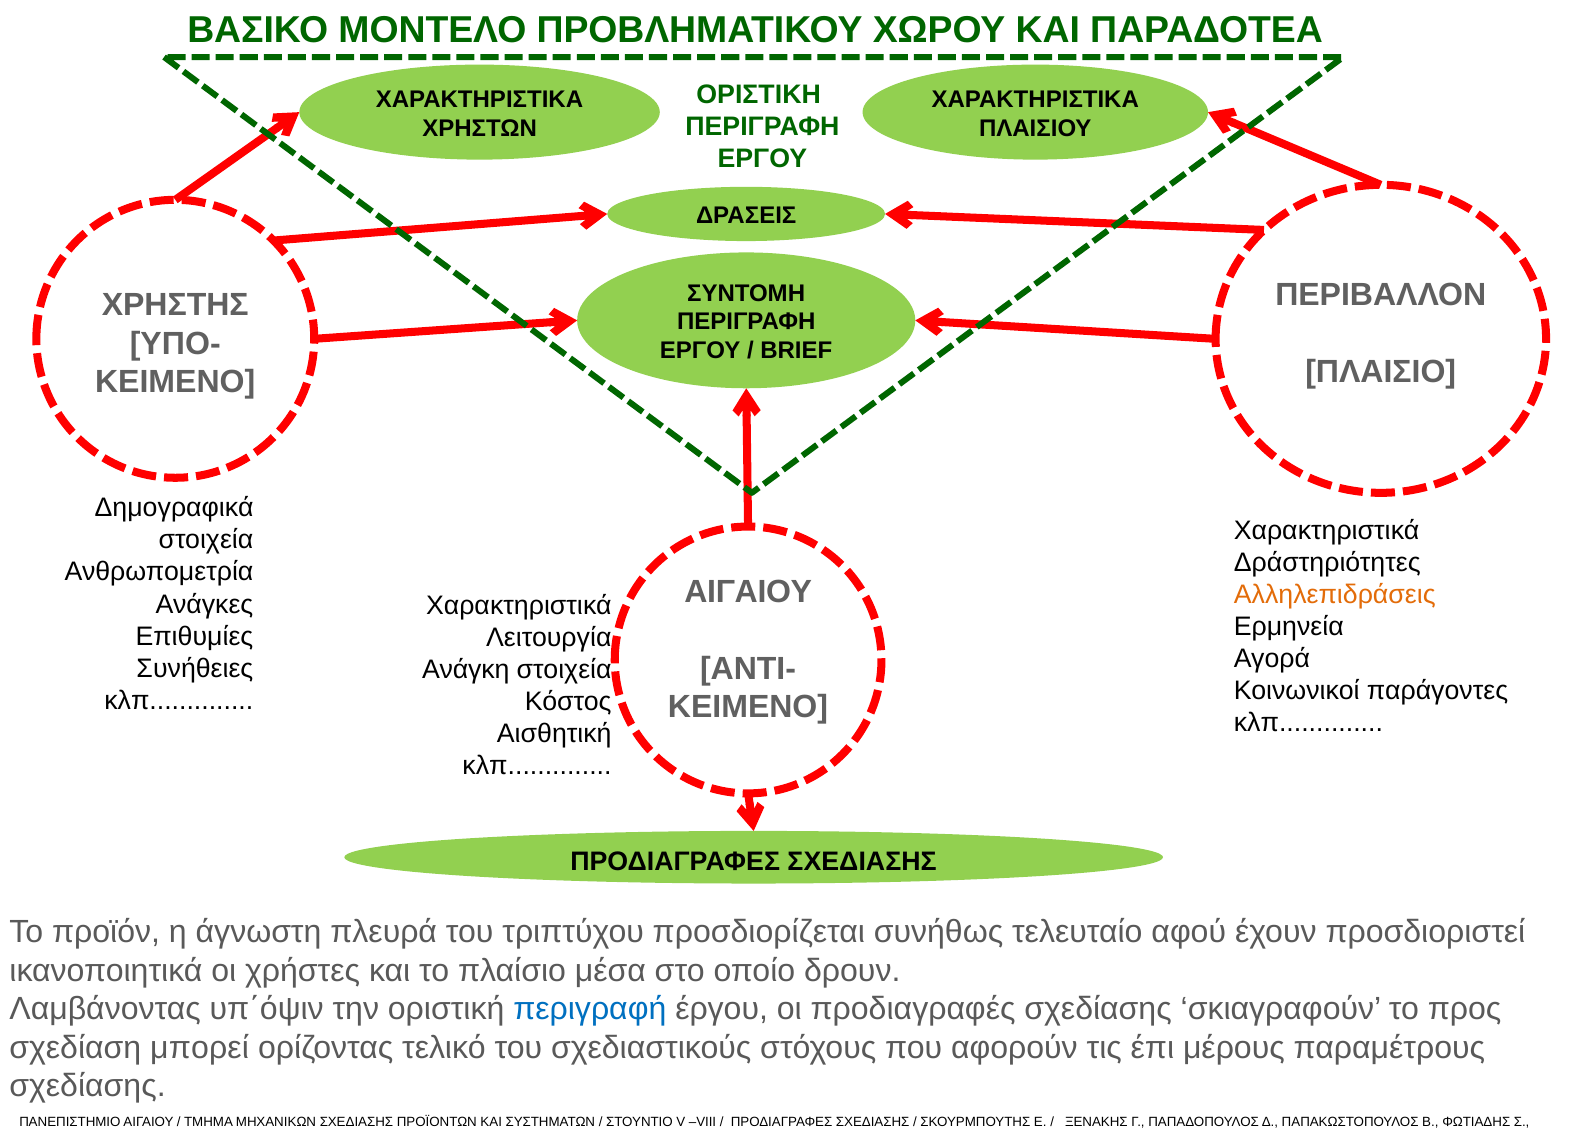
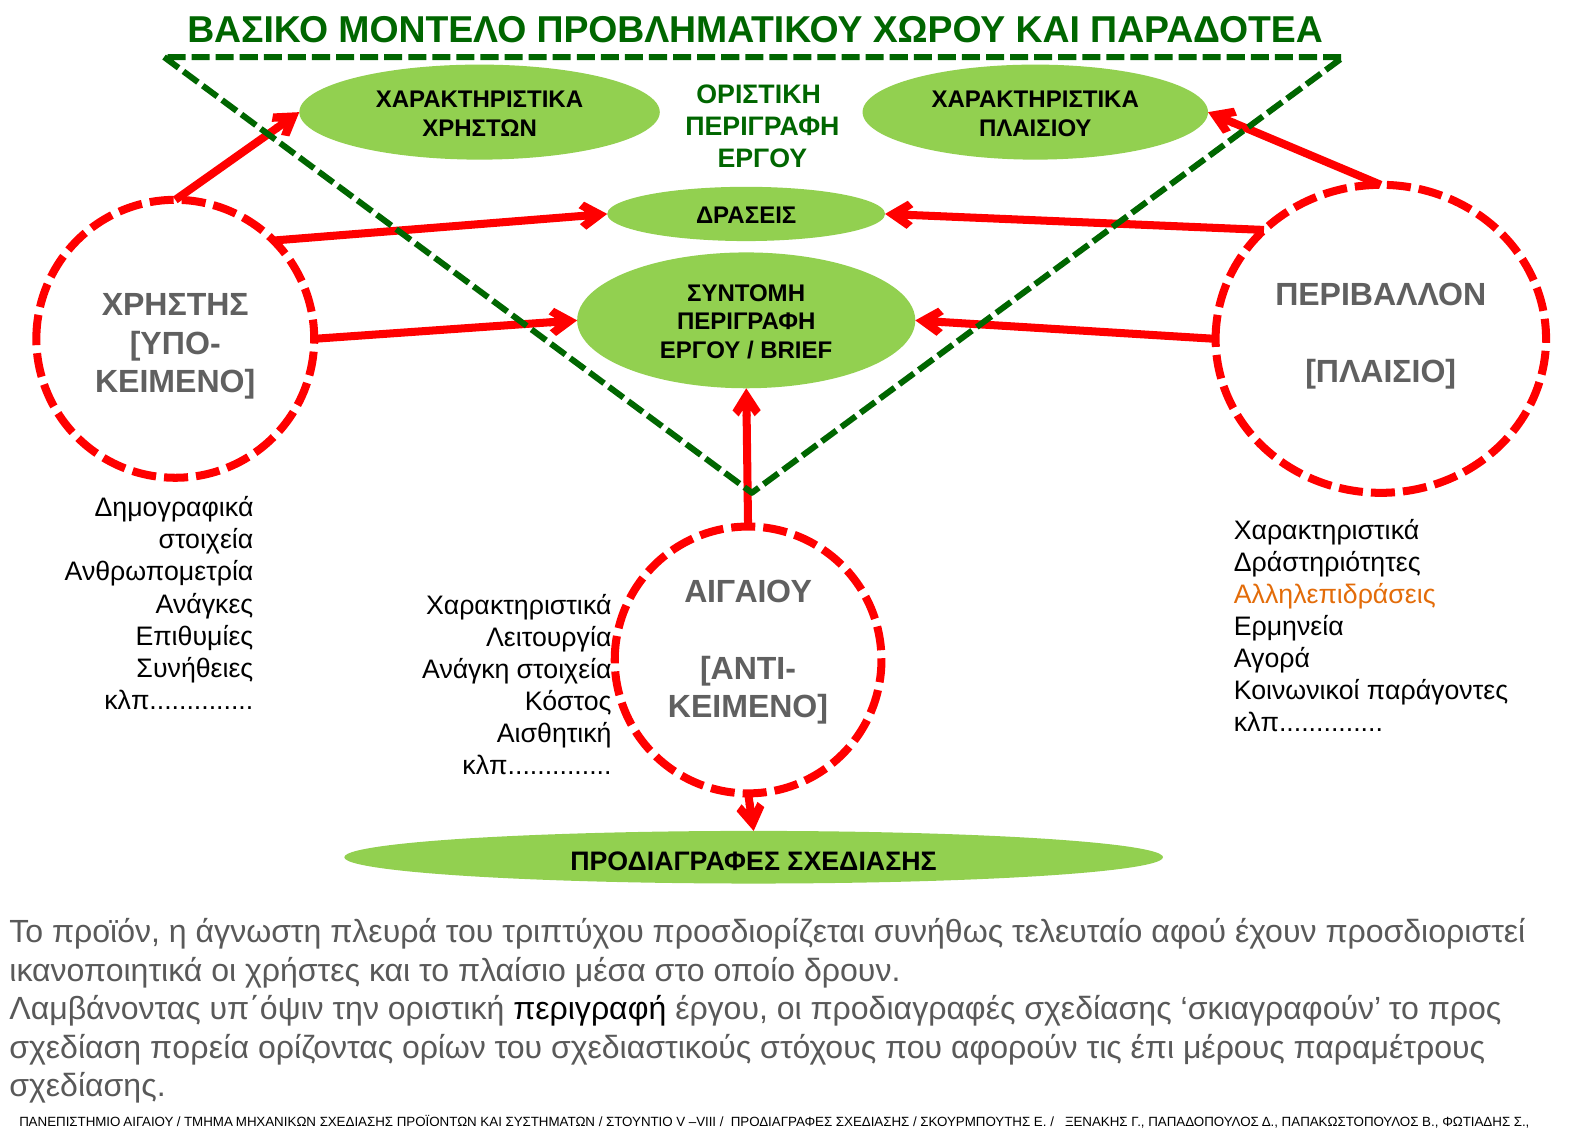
περιγραφή colour: blue -> black
μπορεί: μπορεί -> πορεία
τελικό: τελικό -> ορίων
